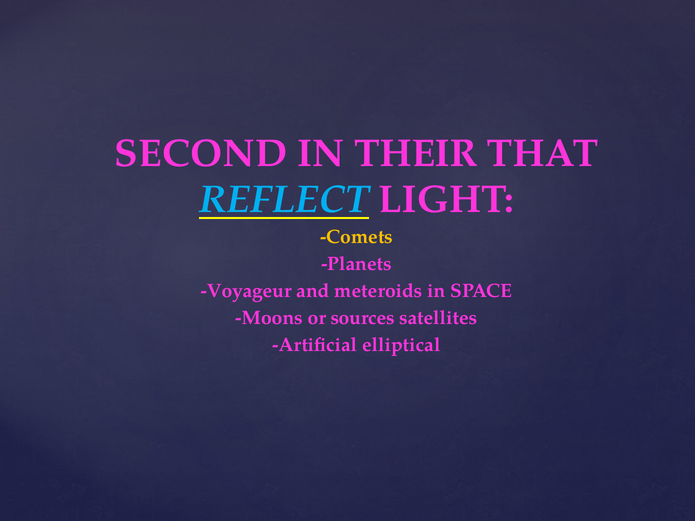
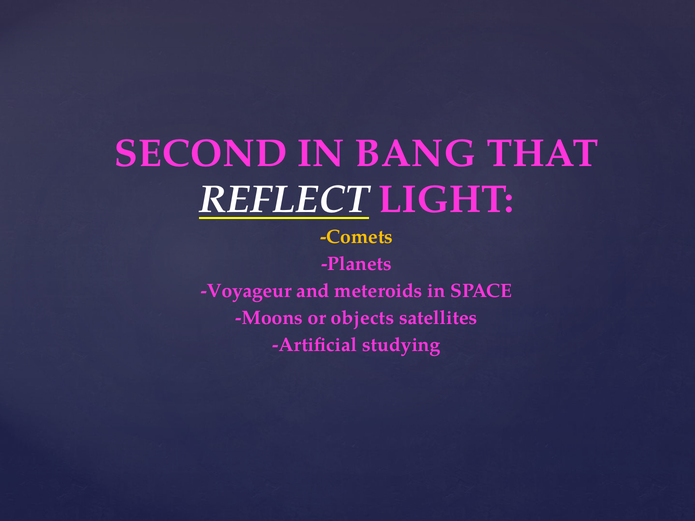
THEIR: THEIR -> BANG
REFLECT colour: light blue -> white
sources: sources -> objects
elliptical: elliptical -> studying
